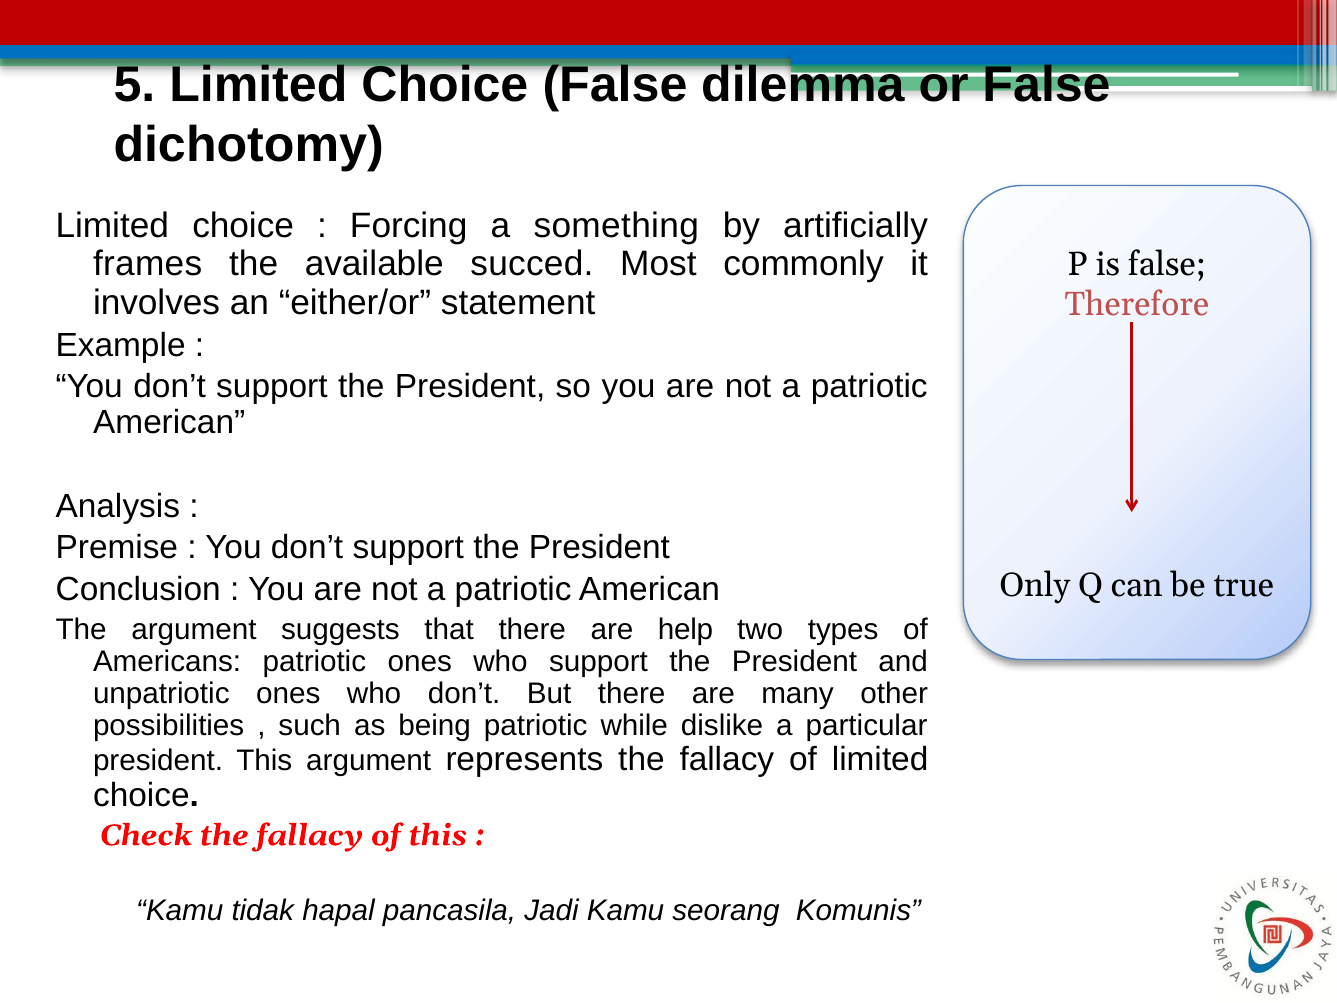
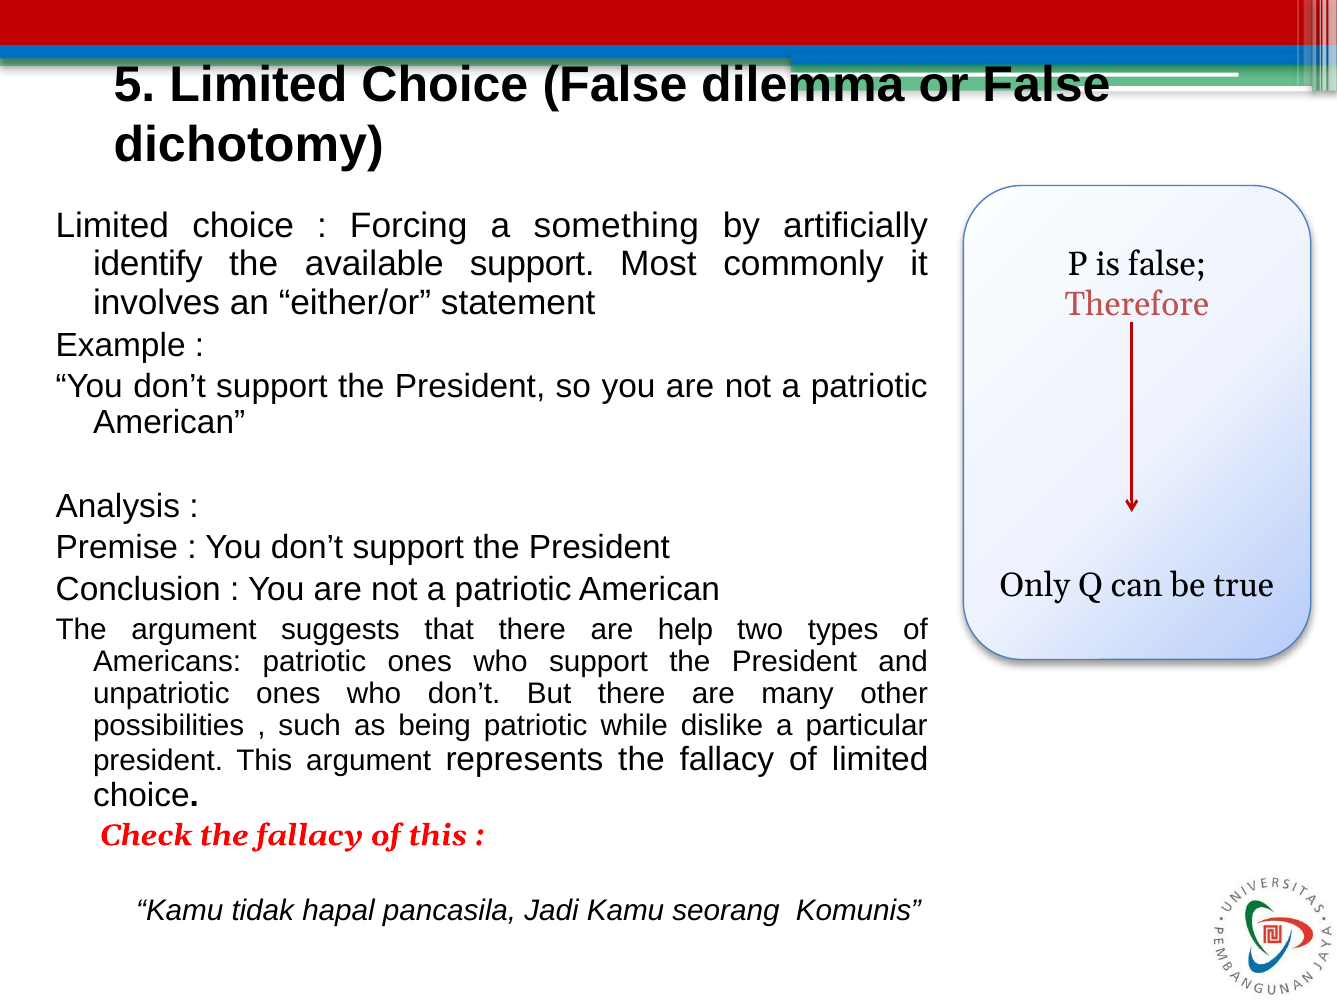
frames: frames -> identify
available succed: succed -> support
